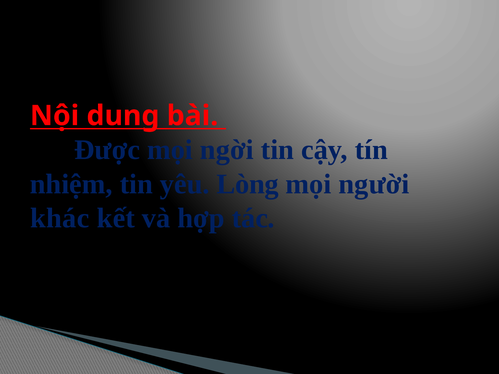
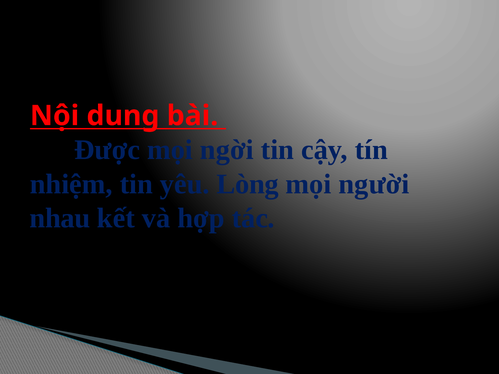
khác: khác -> nhau
